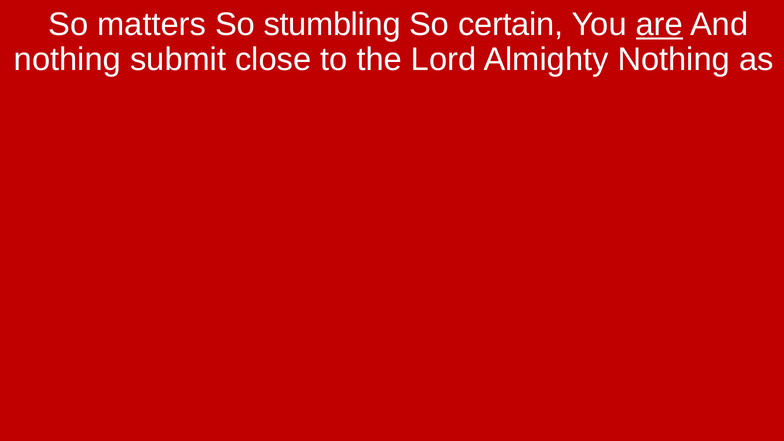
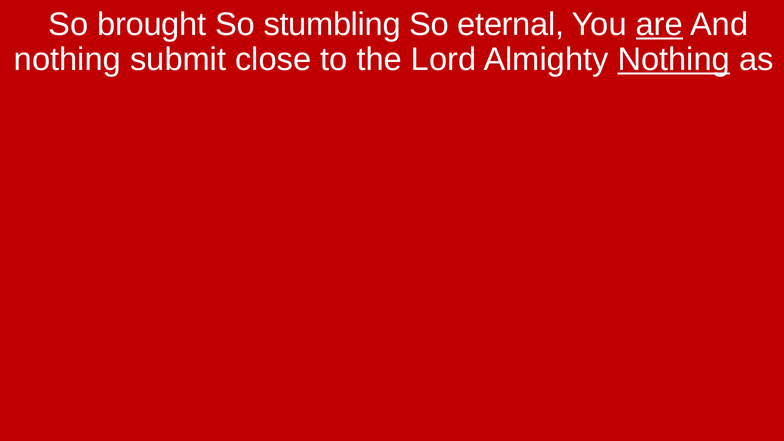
matters: matters -> brought
certain: certain -> eternal
Nothing at (674, 60) underline: none -> present
